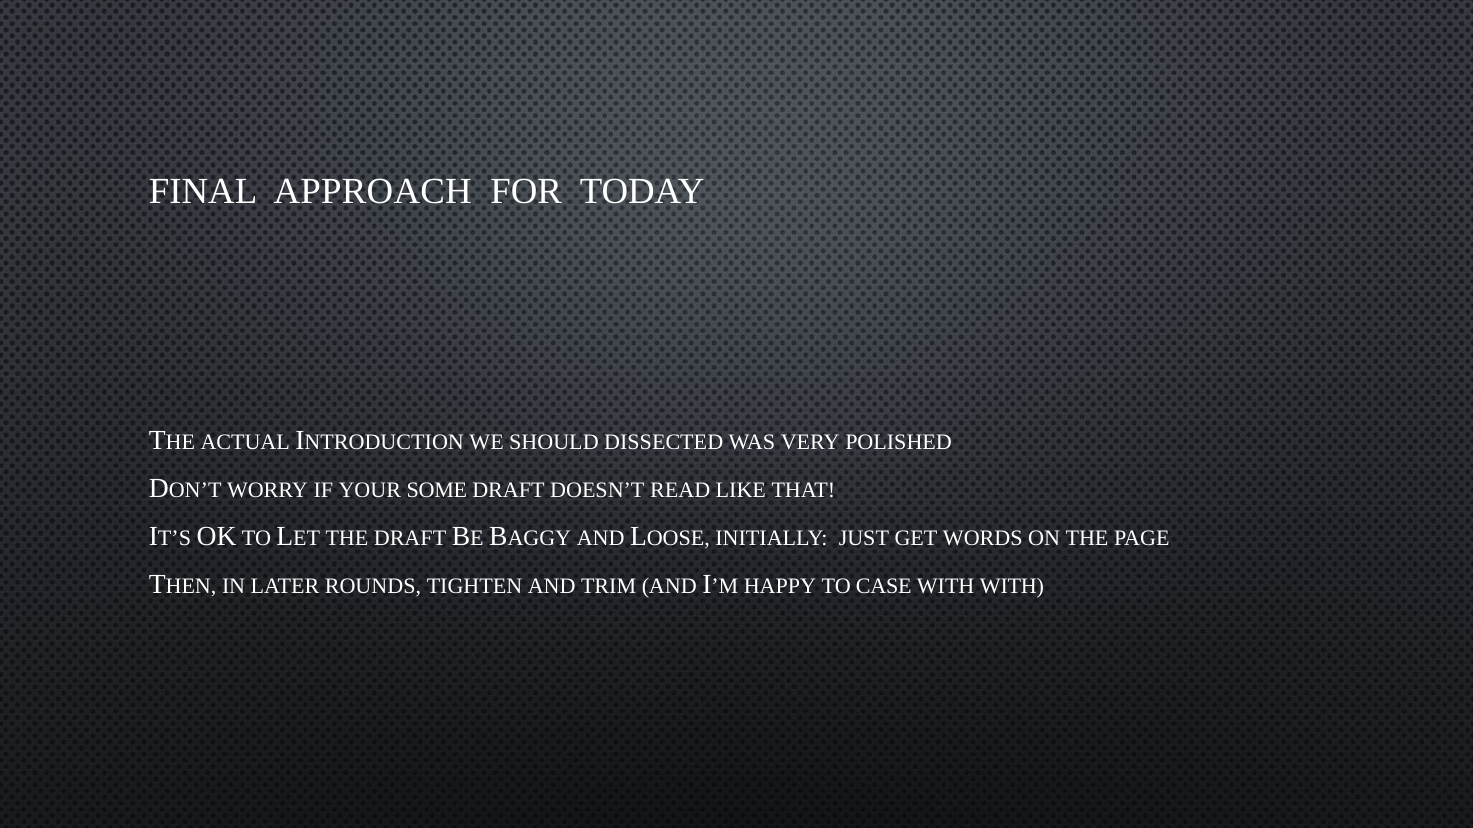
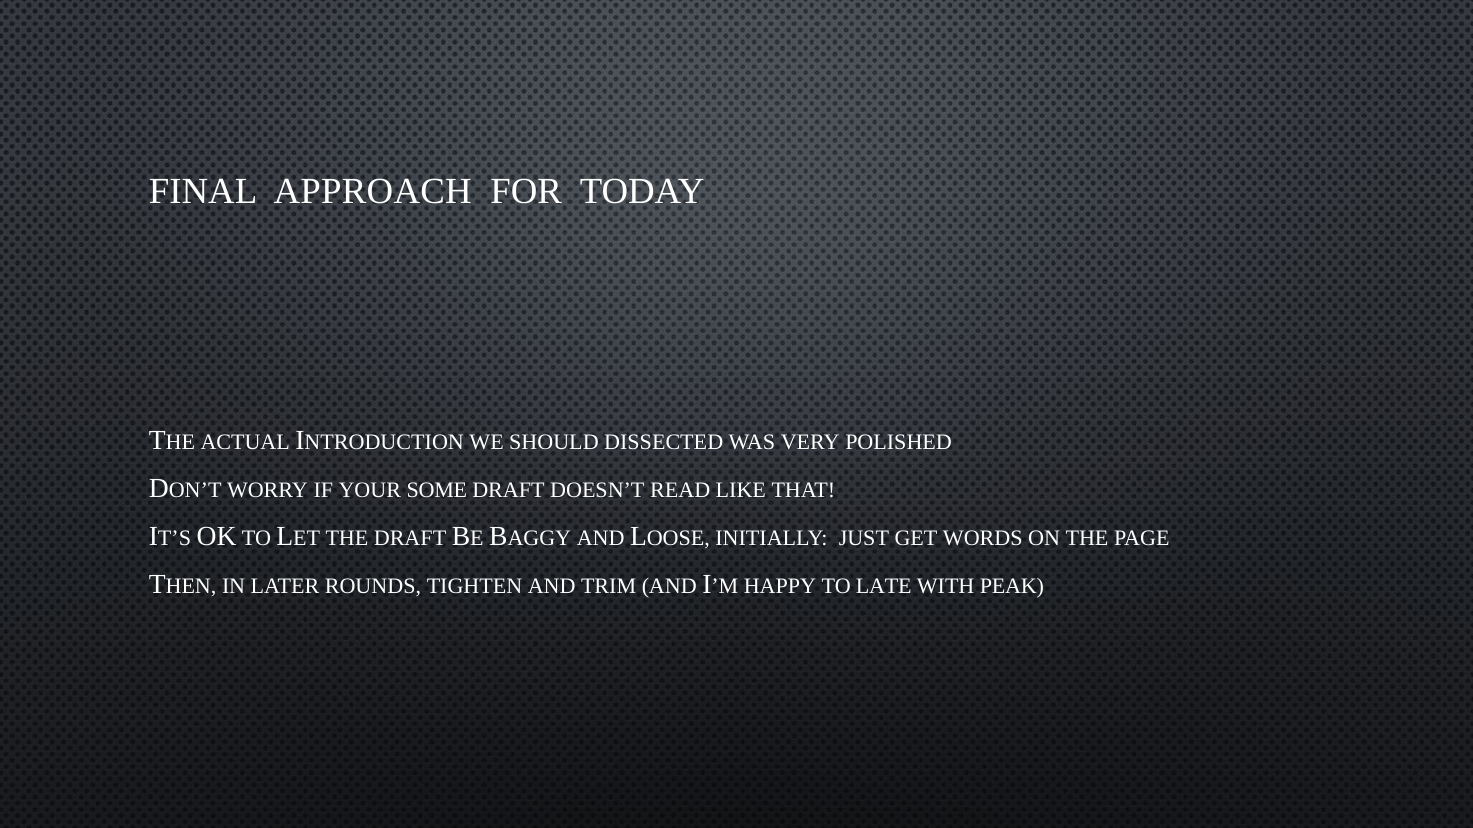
CASE: CASE -> LATE
WITH WITH: WITH -> PEAK
